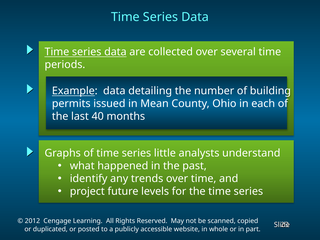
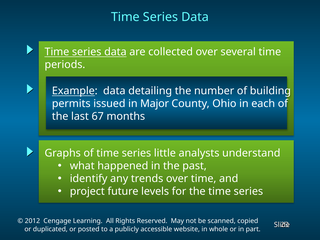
Mean: Mean -> Major
40: 40 -> 67
